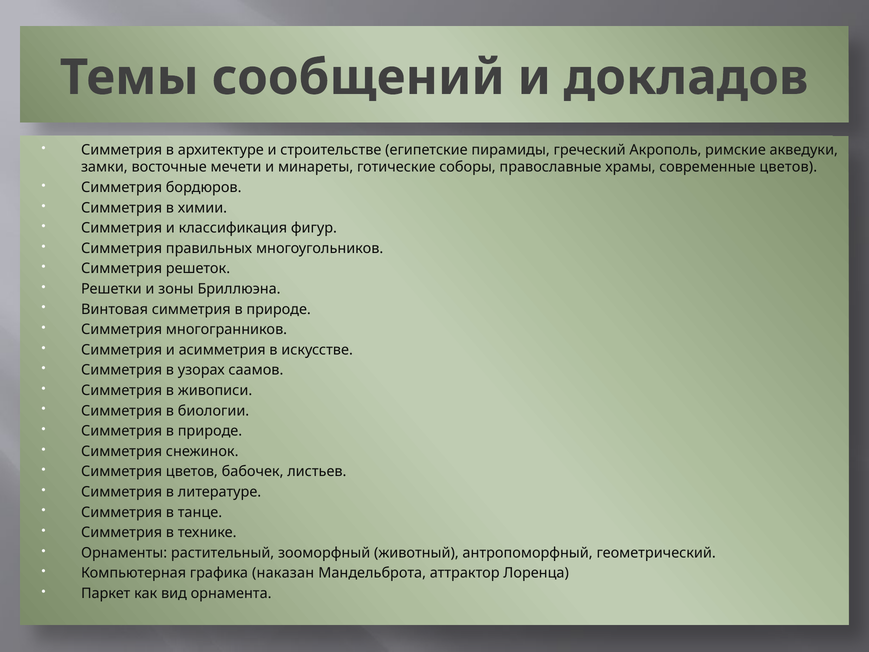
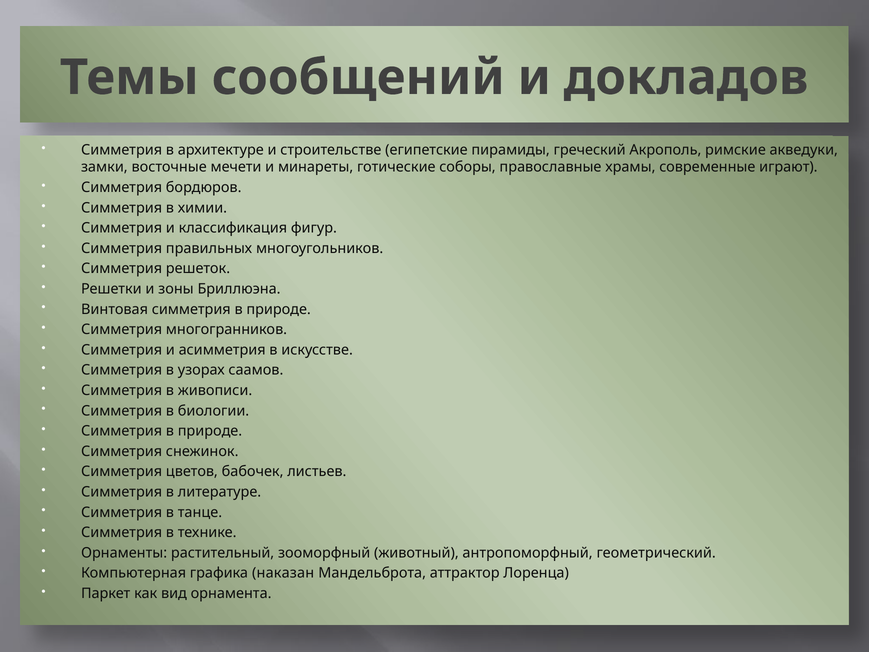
современные цветов: цветов -> играют
